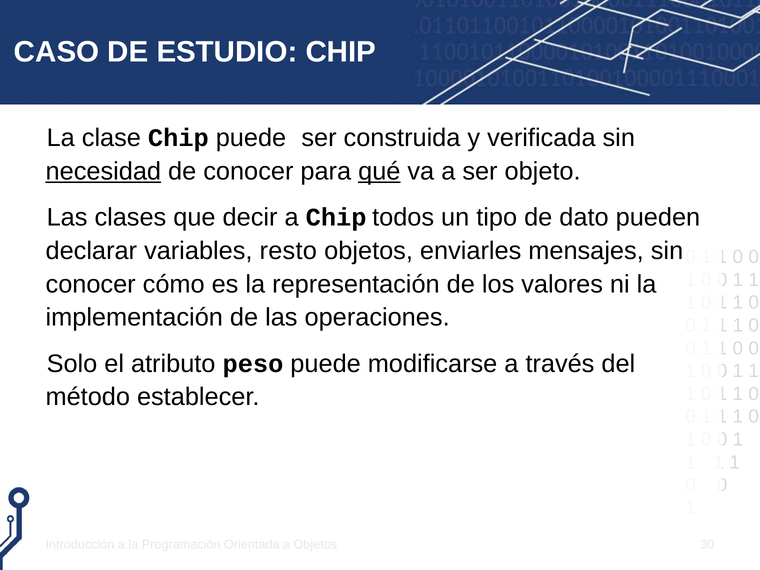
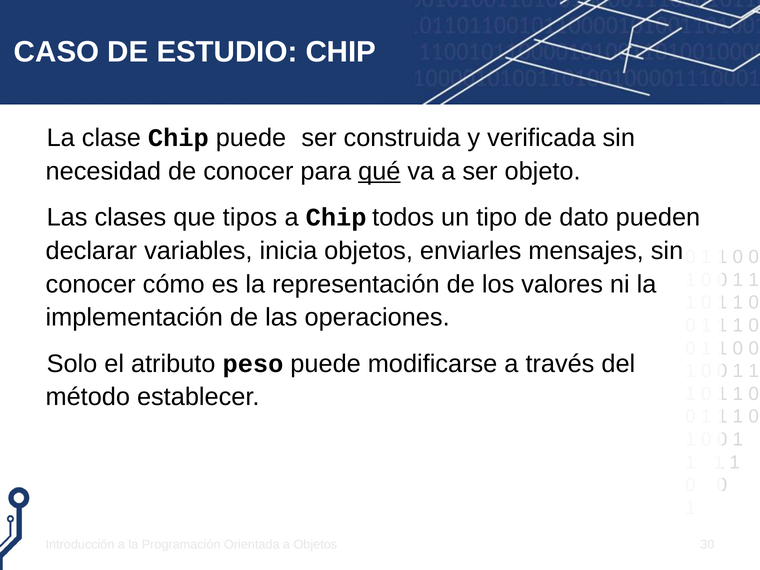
necesidad underline: present -> none
decir: decir -> tipos
resto: resto -> inicia
